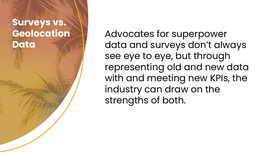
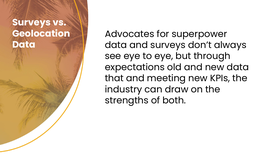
representing: representing -> expectations
with: with -> that
